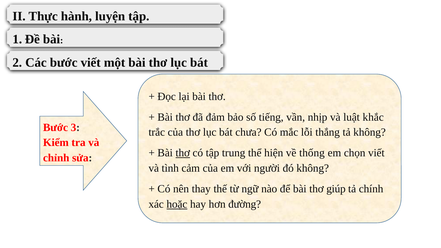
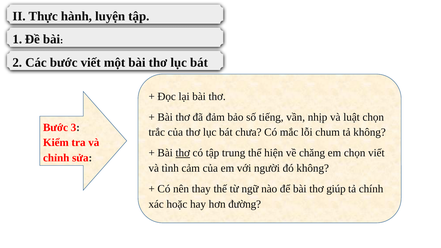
luật khắc: khắc -> chọn
thắng: thắng -> chum
thống: thống -> chăng
hoặc underline: present -> none
